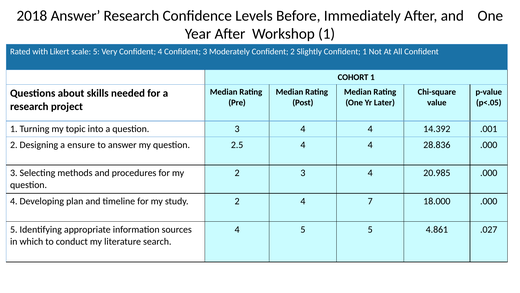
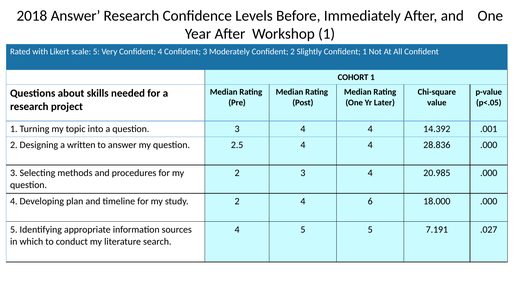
ensure: ensure -> written
7: 7 -> 6
4.861: 4.861 -> 7.191
